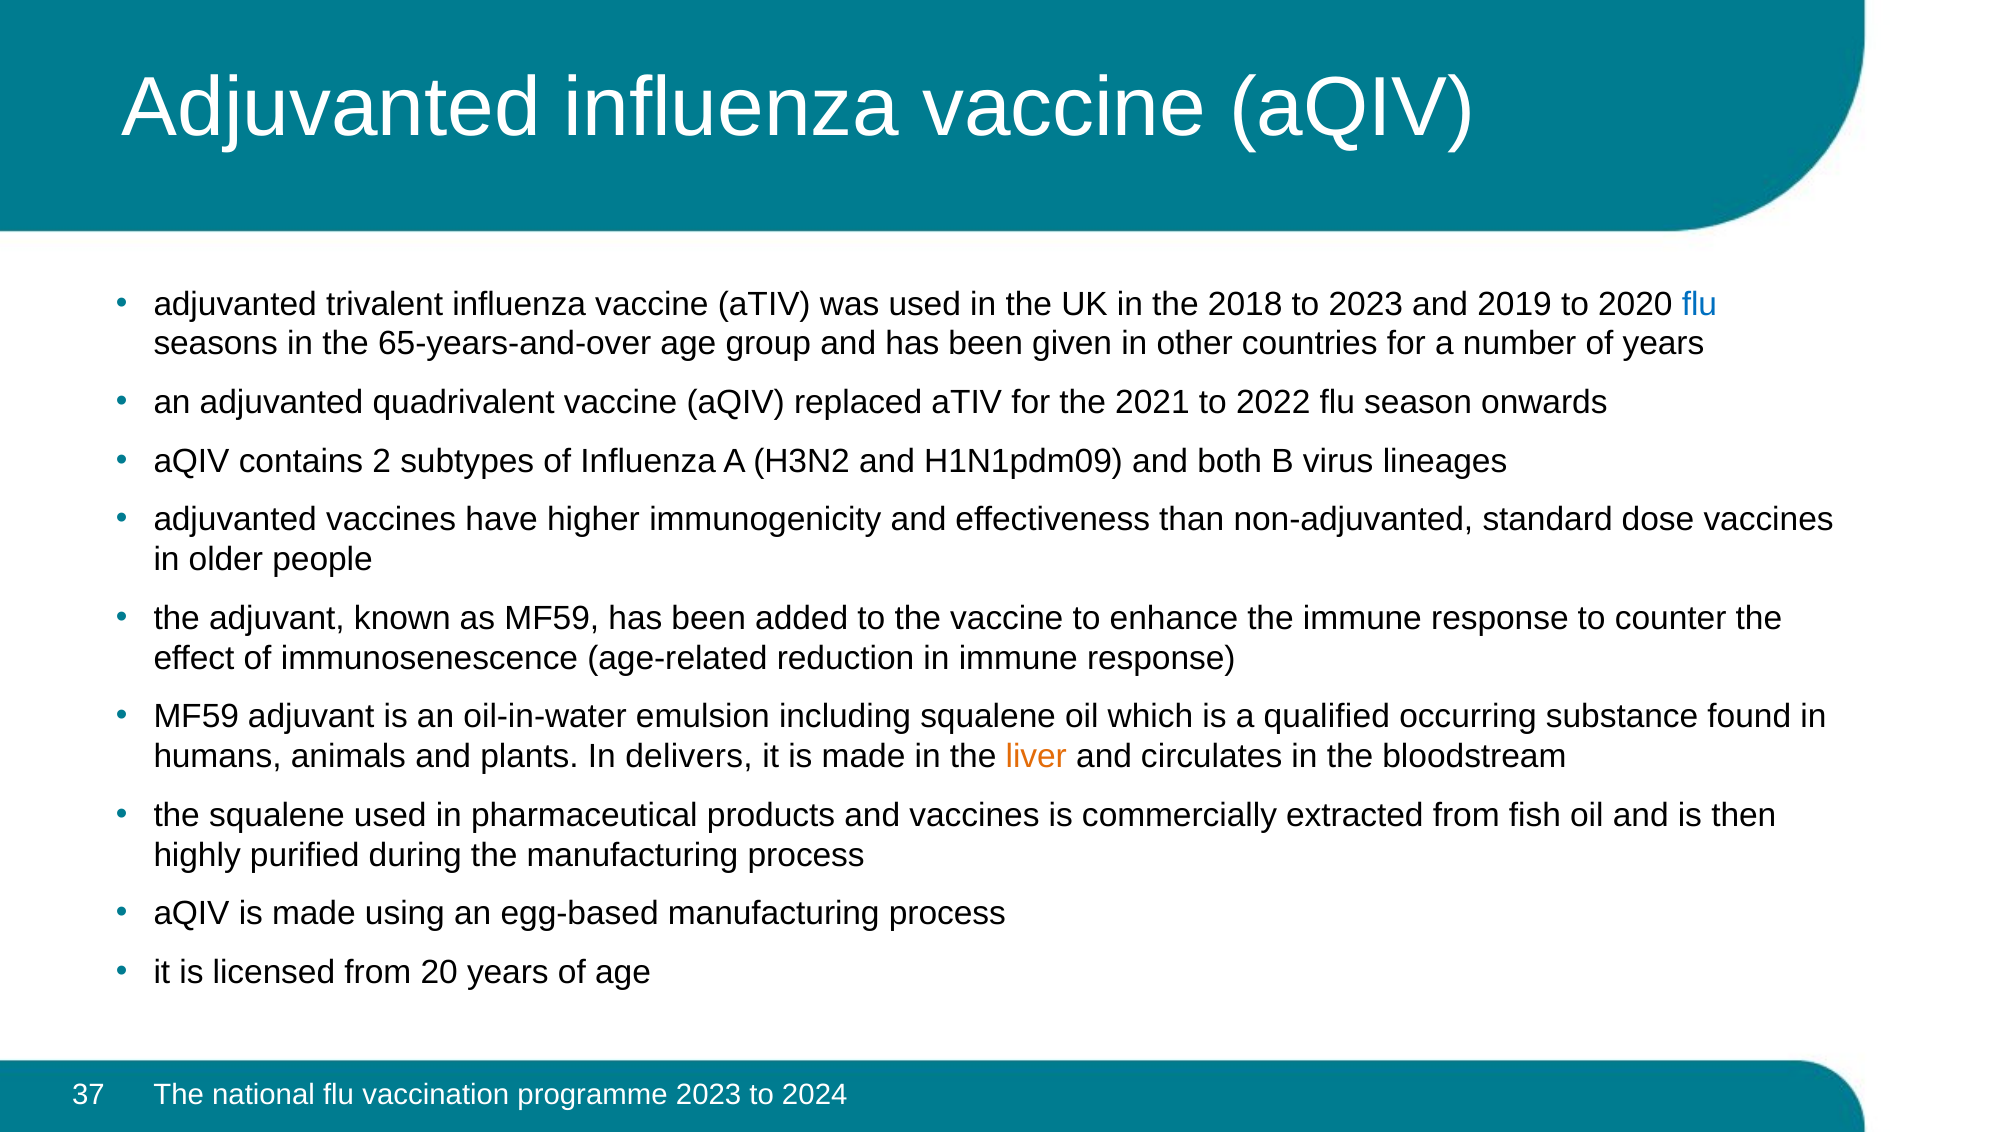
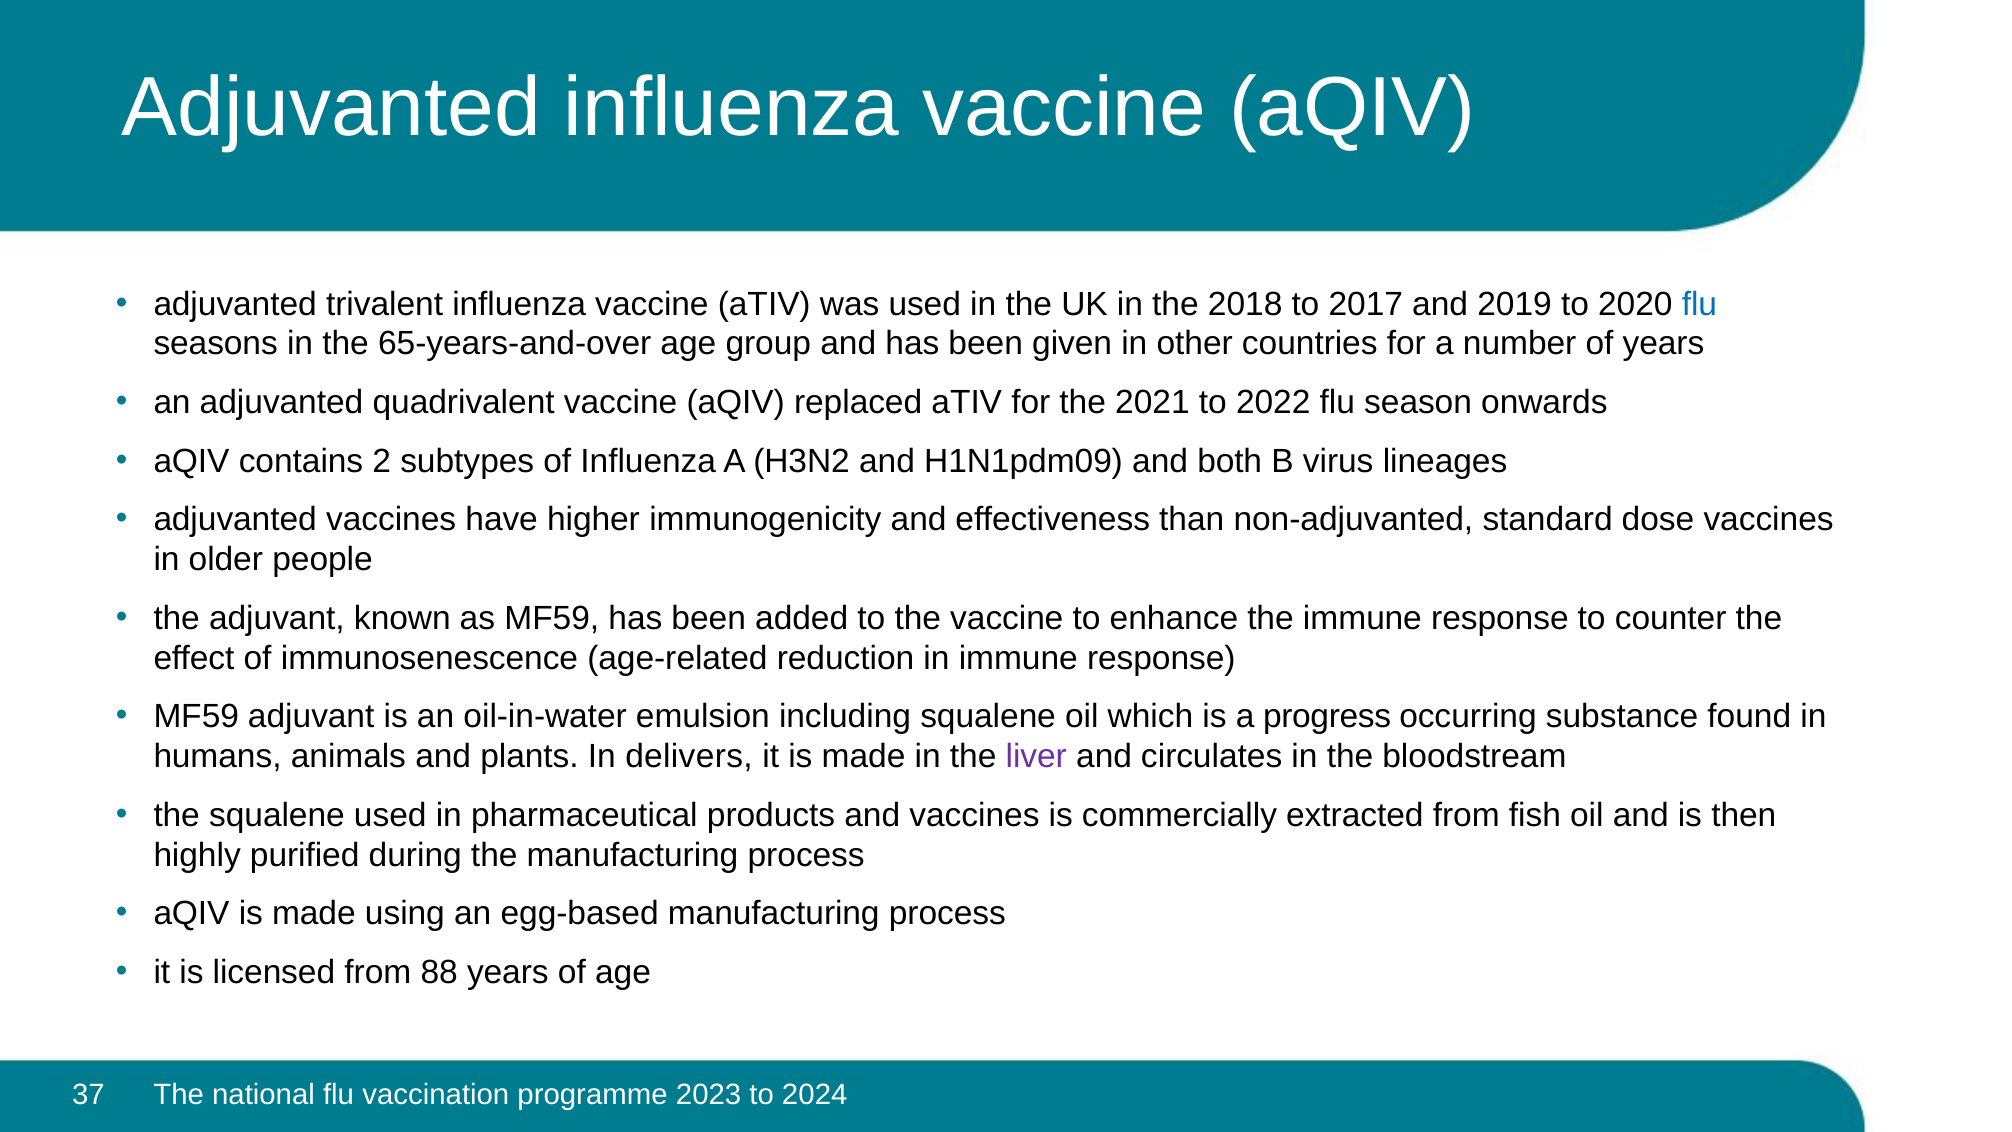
to 2023: 2023 -> 2017
qualified: qualified -> progress
liver colour: orange -> purple
20: 20 -> 88
